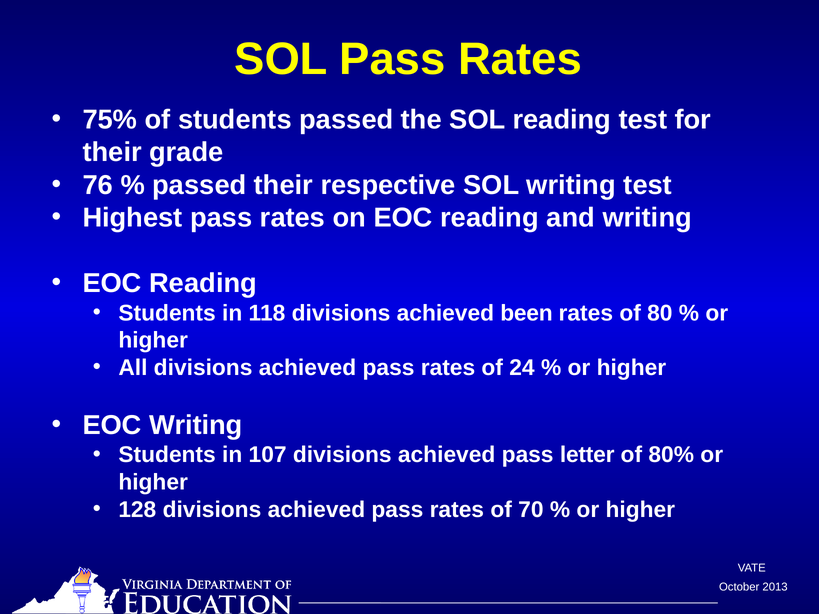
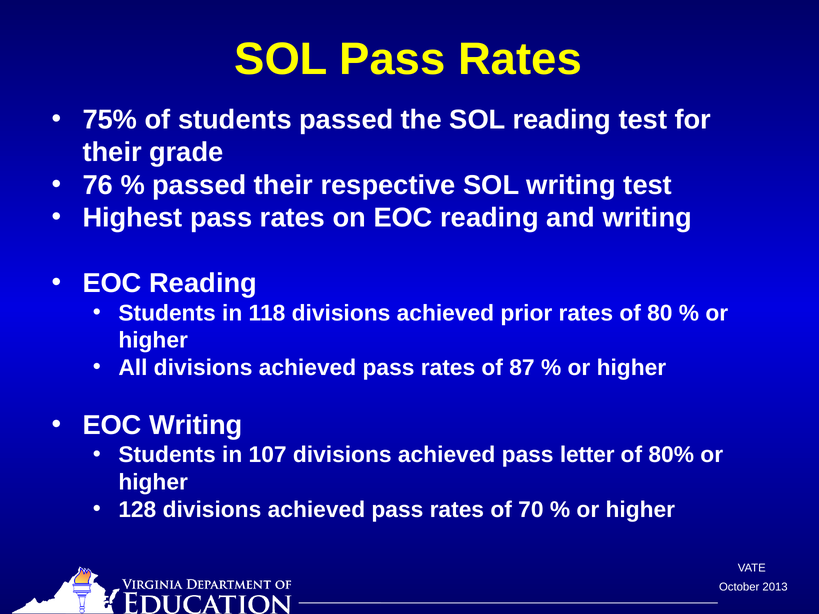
been: been -> prior
24: 24 -> 87
